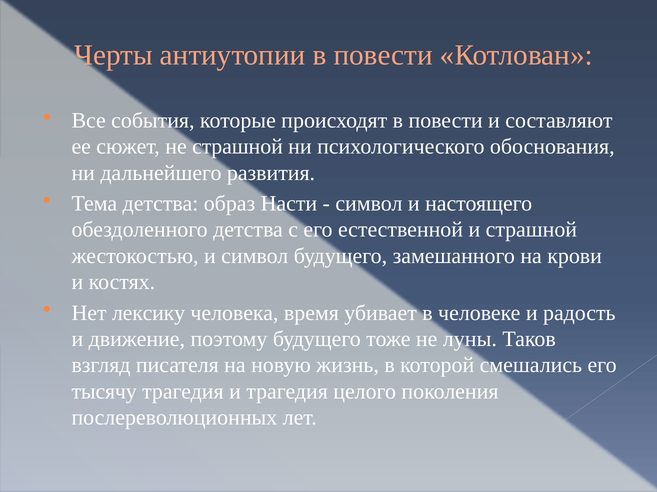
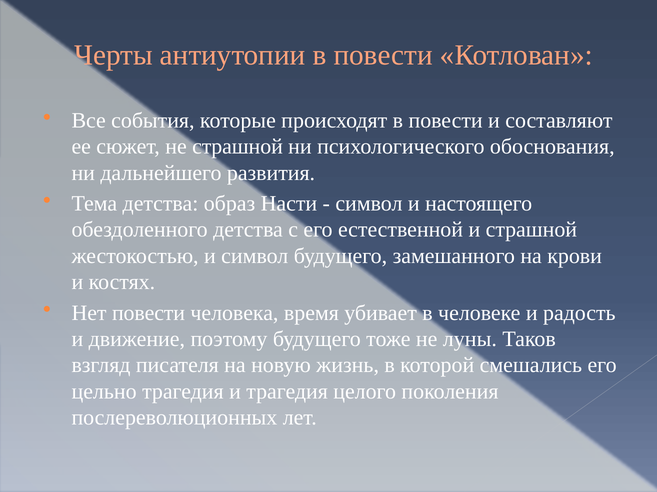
Нет лексику: лексику -> повести
тысячу: тысячу -> цельно
